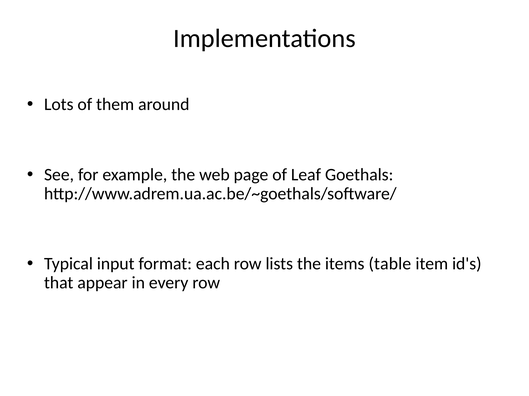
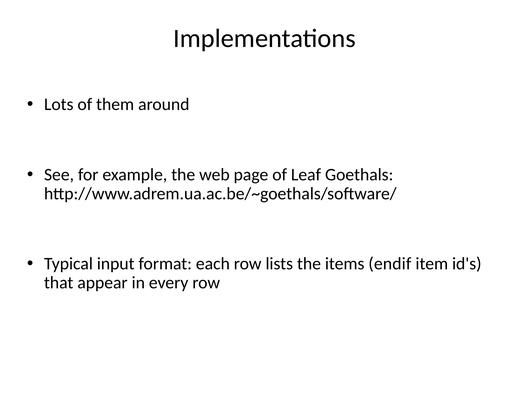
table: table -> endif
